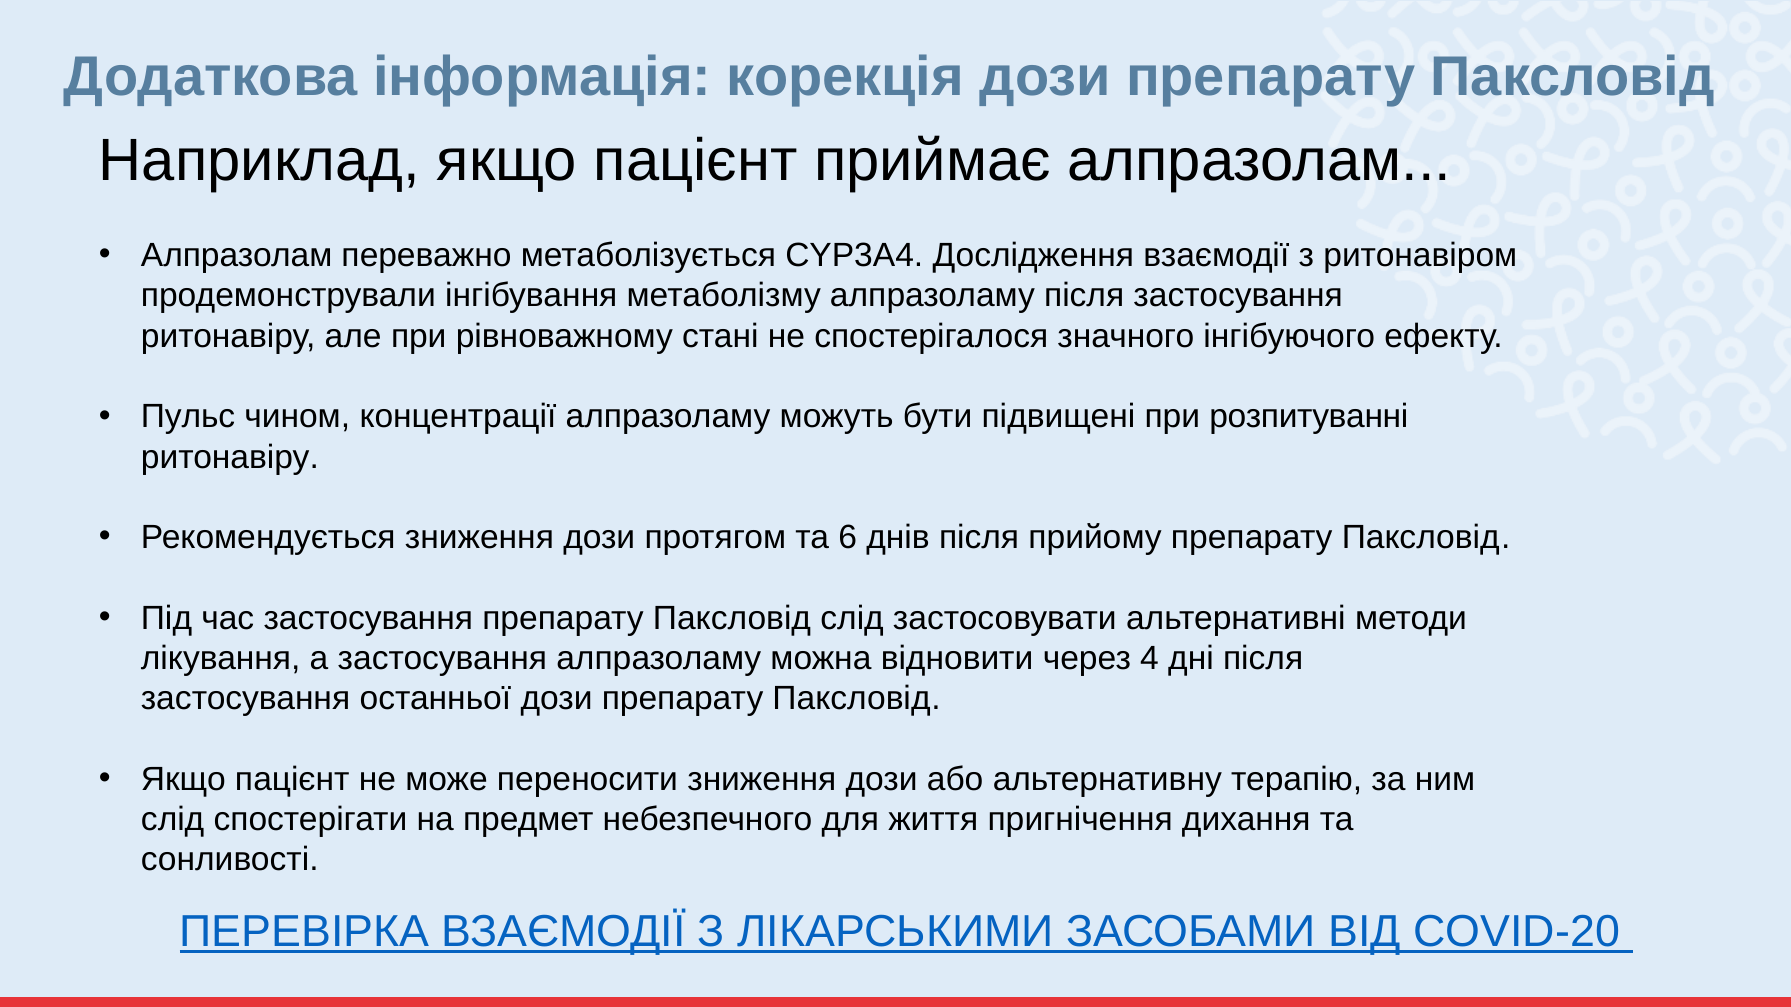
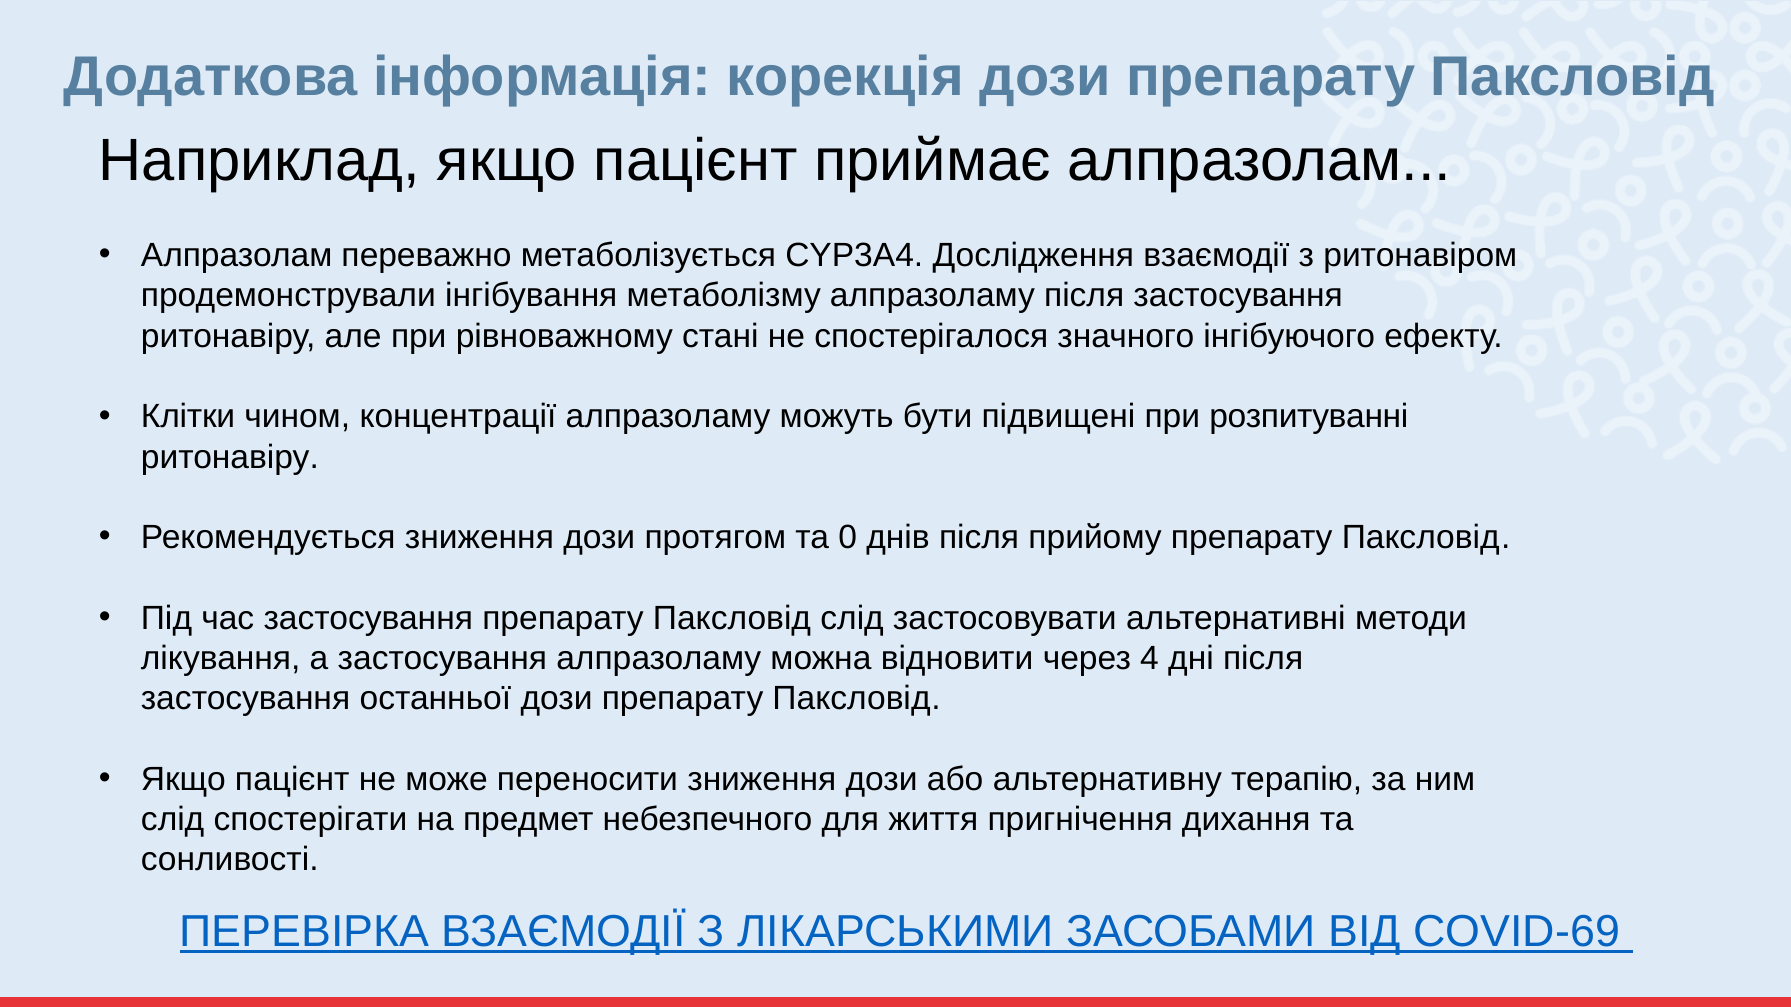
Пульс: Пульс -> Клітки
6: 6 -> 0
COVID-20: COVID-20 -> COVID-69
